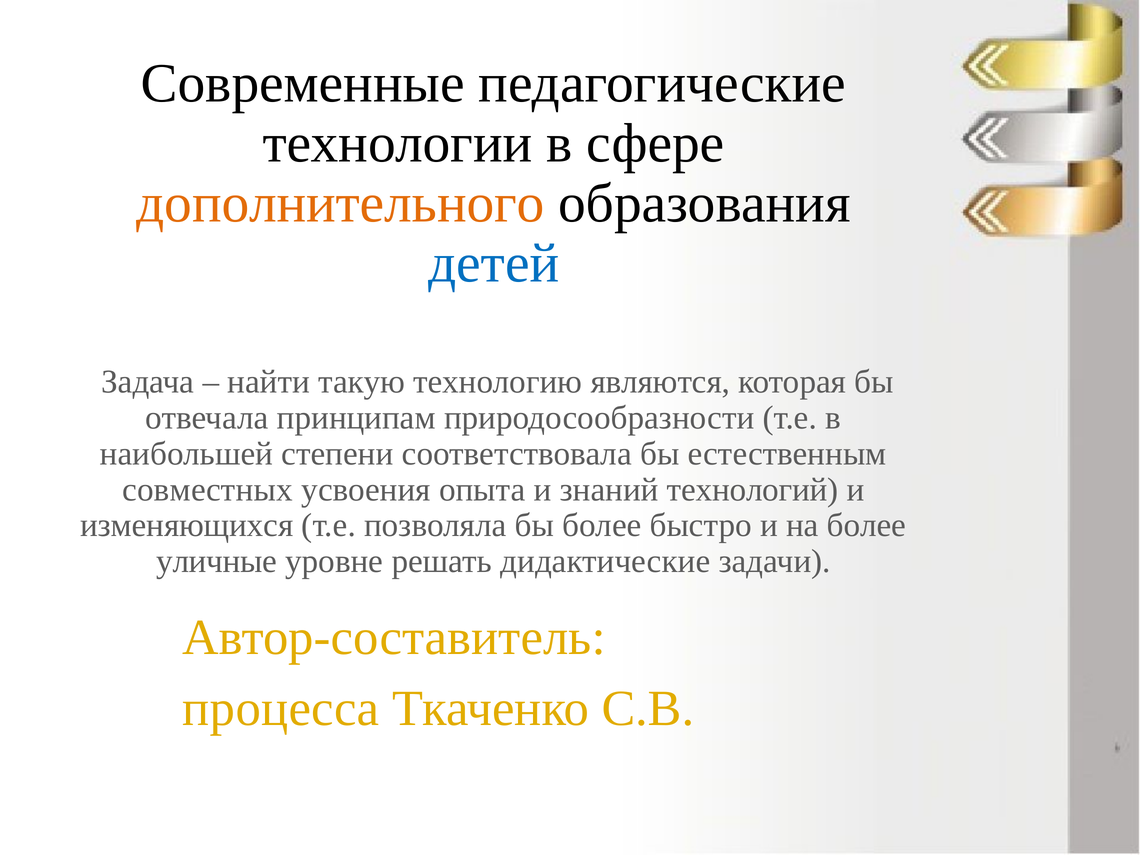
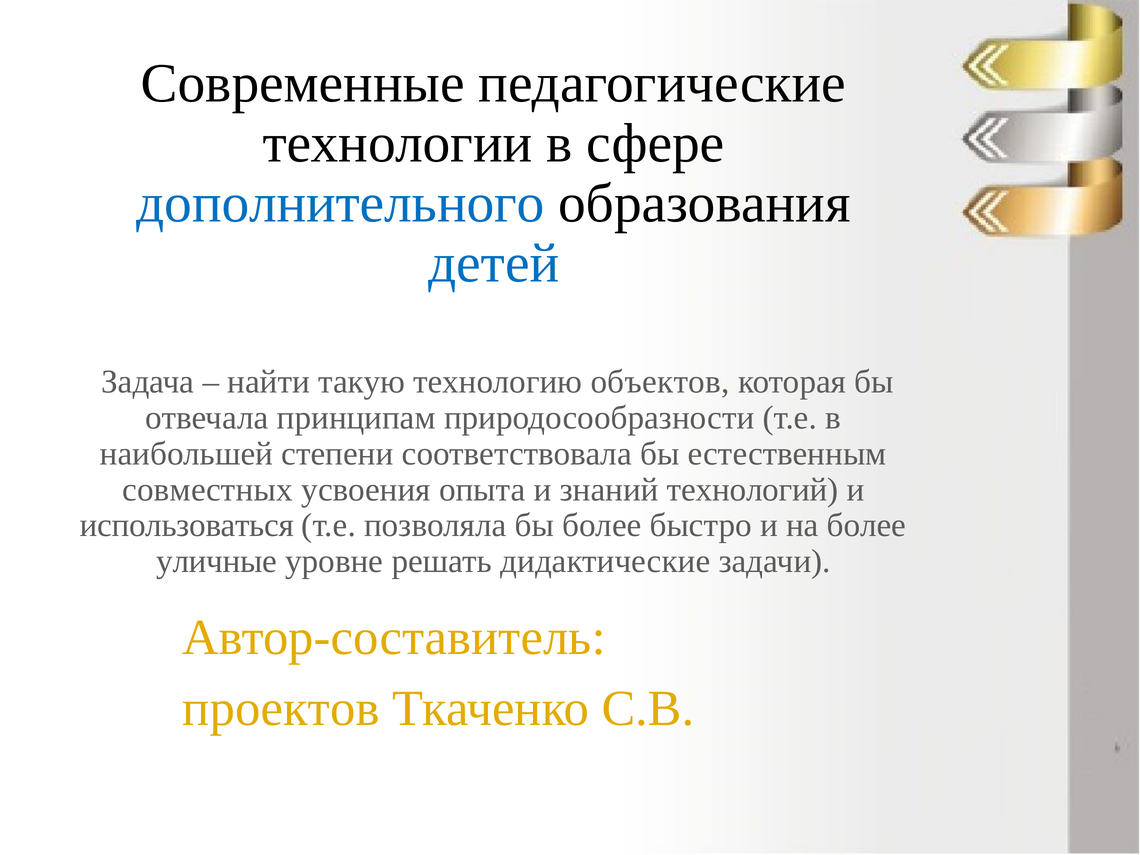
дополнительного colour: orange -> blue
являются: являются -> объектов
изменяющихся: изменяющихся -> использоваться
процесса: процесса -> проектов
